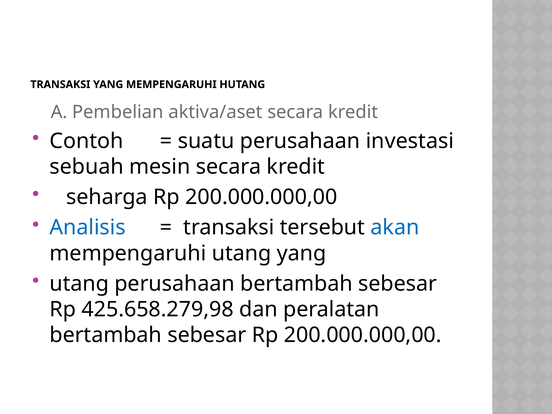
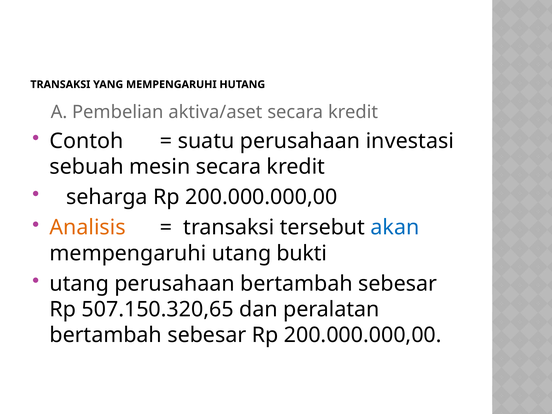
Analisis colour: blue -> orange
utang yang: yang -> bukti
425.658.279,98: 425.658.279,98 -> 507.150.320,65
